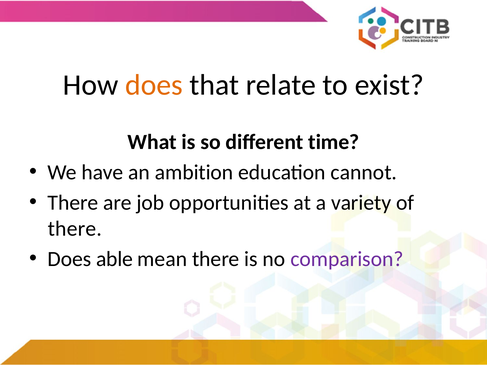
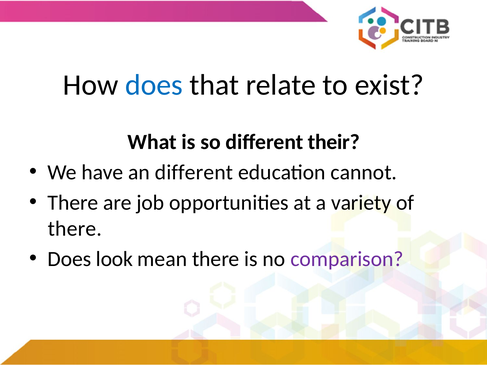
does at (154, 85) colour: orange -> blue
time: time -> their
an ambition: ambition -> different
able: able -> look
